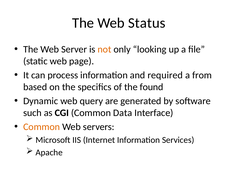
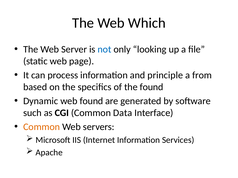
Status: Status -> Which
not colour: orange -> blue
required: required -> principle
web query: query -> found
